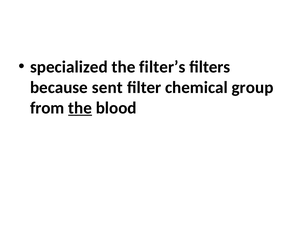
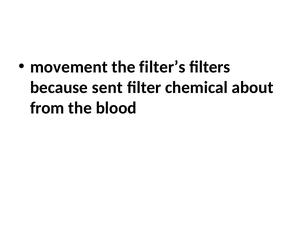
specialized: specialized -> movement
group: group -> about
the at (80, 108) underline: present -> none
